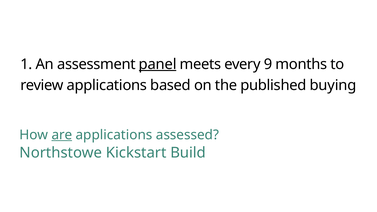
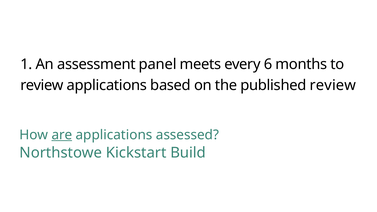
panel underline: present -> none
9: 9 -> 6
published buying: buying -> review
